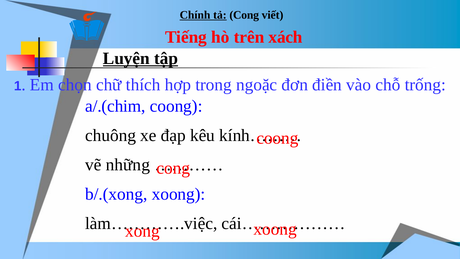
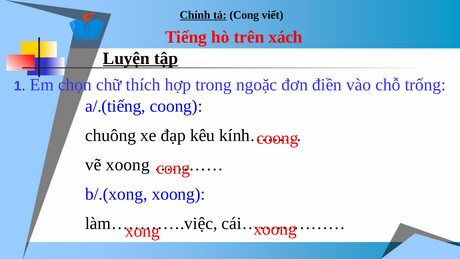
a/.(chim: a/.(chim -> a/.(tiếng
vẽ những: những -> xoong
